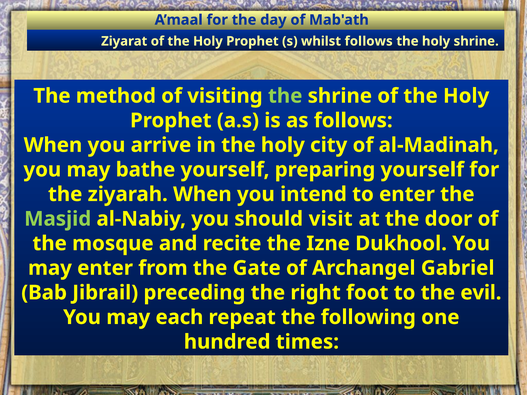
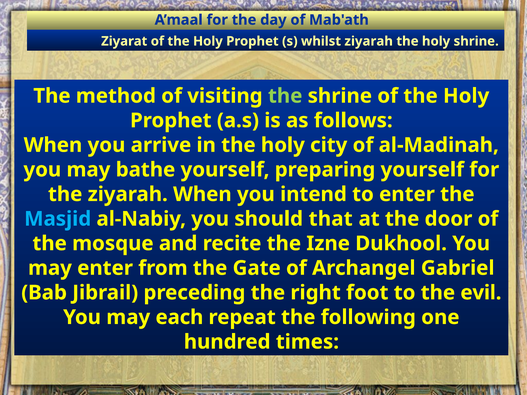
whilst follows: follows -> ziyarah
Masjid colour: light green -> light blue
visit: visit -> that
